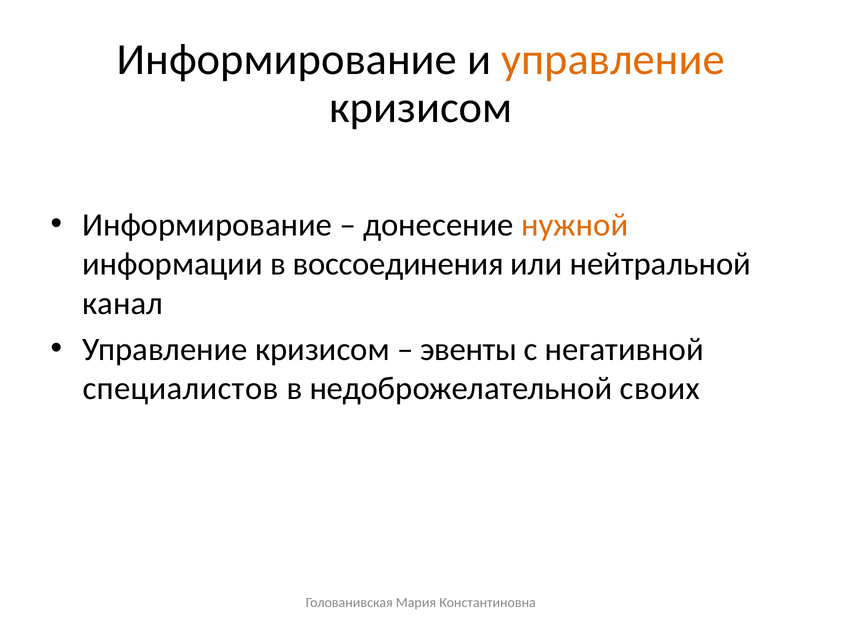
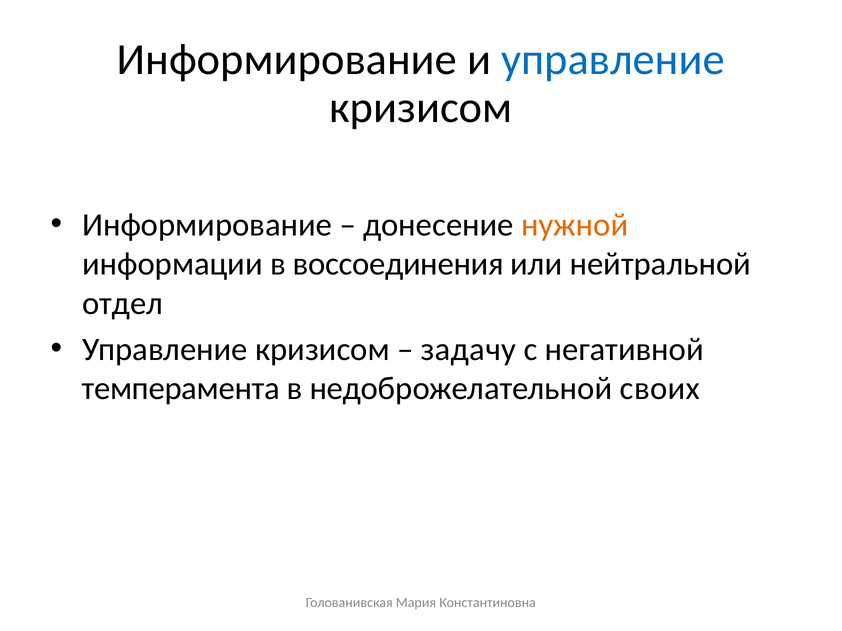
управление at (613, 60) colour: orange -> blue
канал: канал -> отдел
эвенты: эвенты -> задачу
специалистов: специалистов -> темперамента
